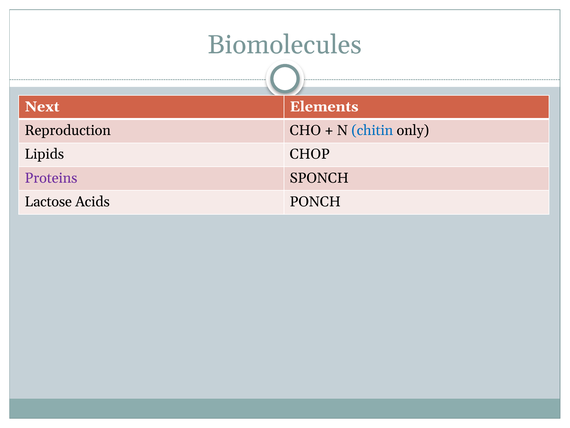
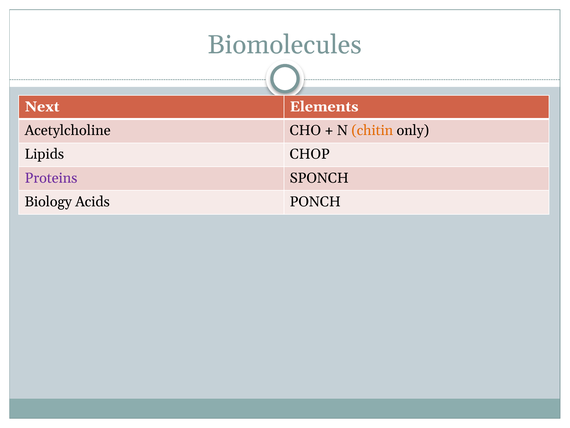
Reproduction: Reproduction -> Acetylcholine
chitin colour: blue -> orange
Lactose: Lactose -> Biology
